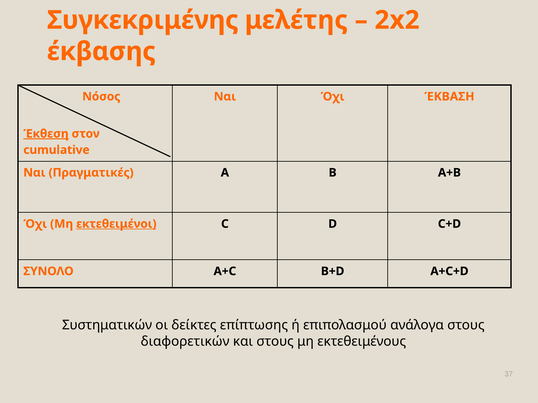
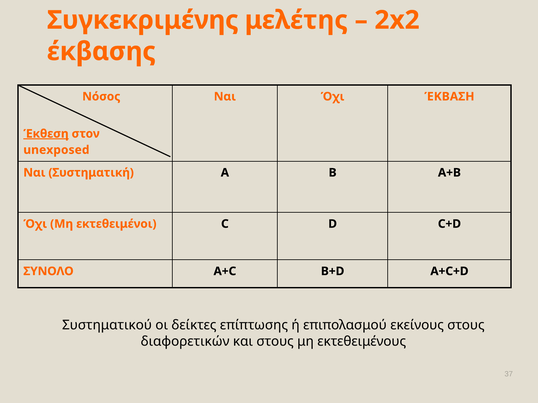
cumulative: cumulative -> unexposed
Πραγματικές: Πραγματικές -> Συστηματική
εκτεθειμένοι underline: present -> none
Συστηματικών: Συστηματικών -> Συστηματικού
ανάλογα: ανάλογα -> εκείνους
